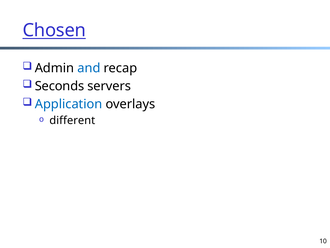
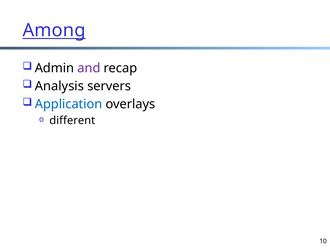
Chosen: Chosen -> Among
and colour: blue -> purple
Seconds: Seconds -> Analysis
